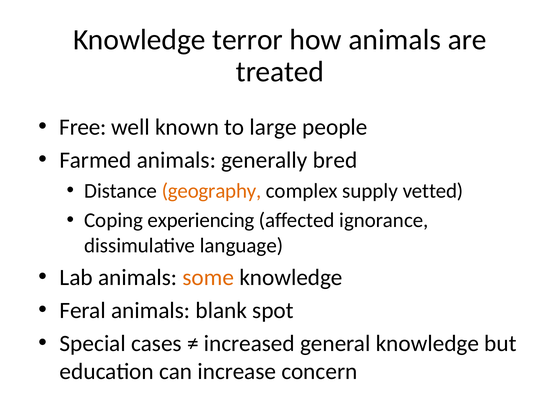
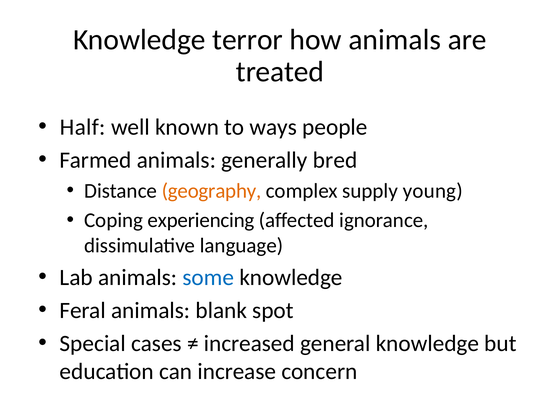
Free: Free -> Half
large: large -> ways
vetted: vetted -> young
some colour: orange -> blue
